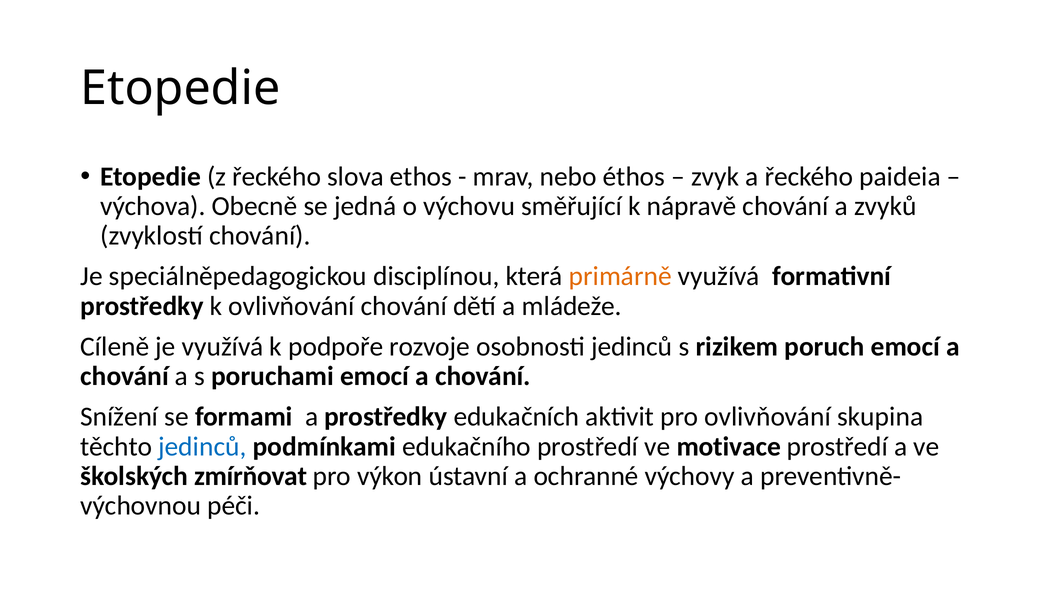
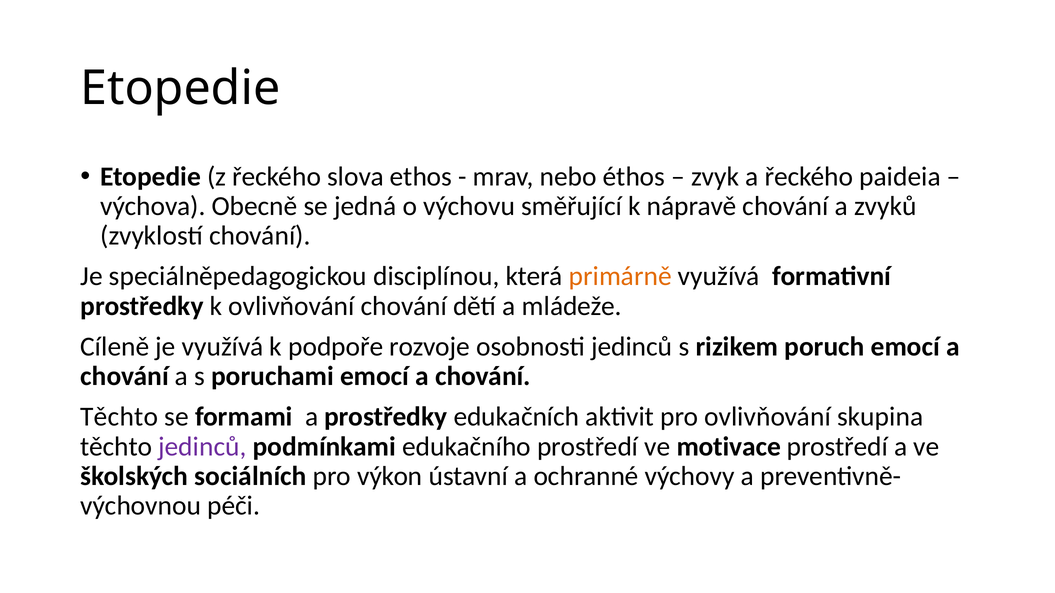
Snížení at (119, 417): Snížení -> Těchto
jedinců at (202, 447) colour: blue -> purple
zmírňovat: zmírňovat -> sociálních
